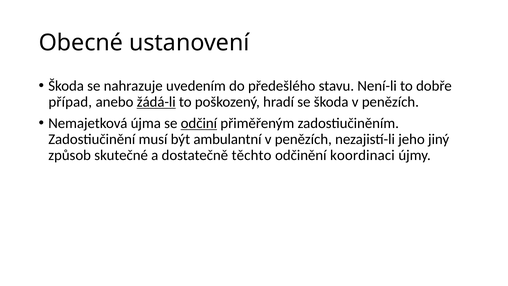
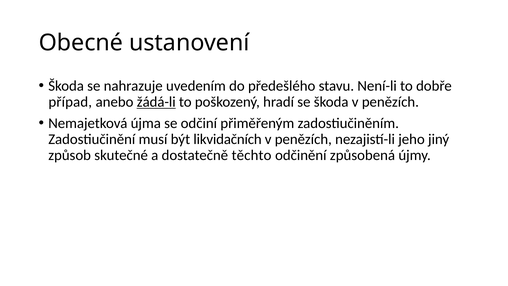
odčiní underline: present -> none
ambulantní: ambulantní -> likvidačních
koordinaci: koordinaci -> způsobená
